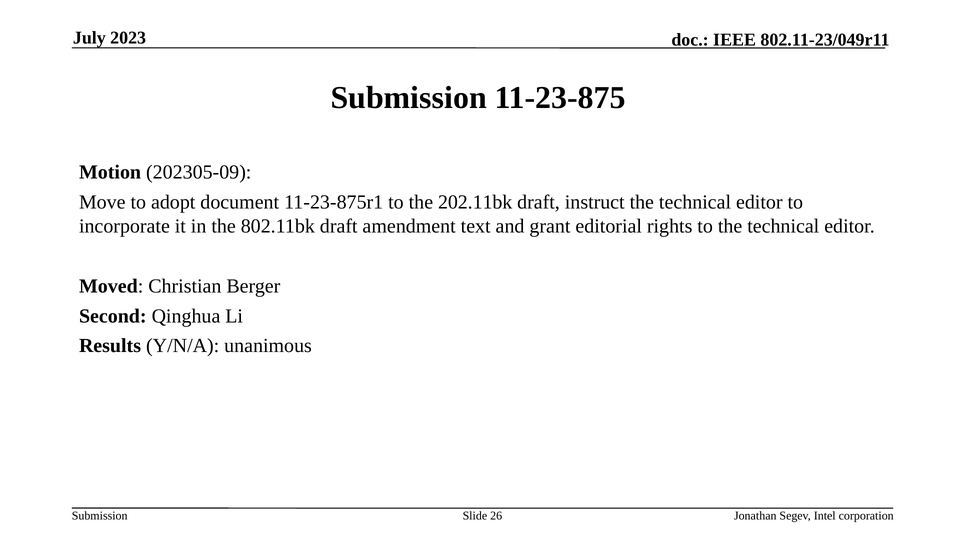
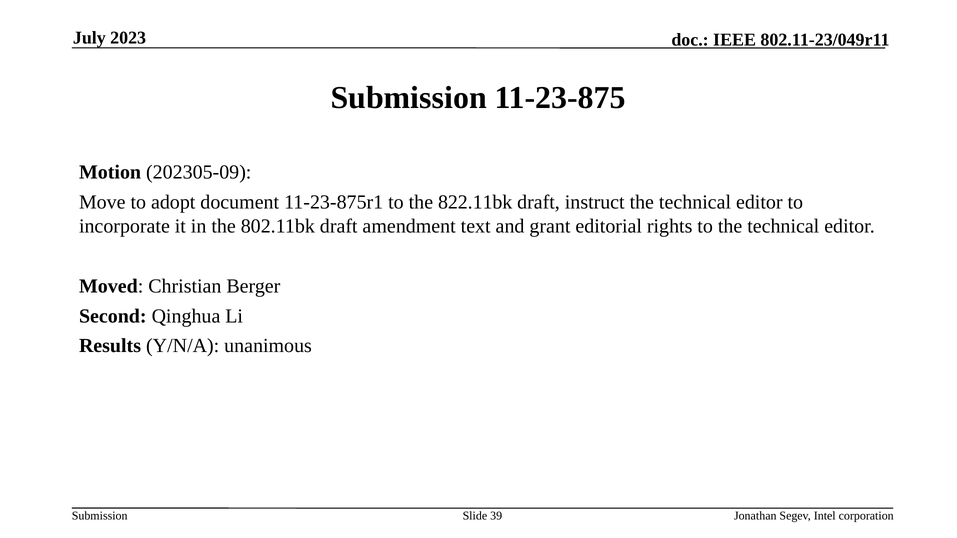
202.11bk: 202.11bk -> 822.11bk
26: 26 -> 39
